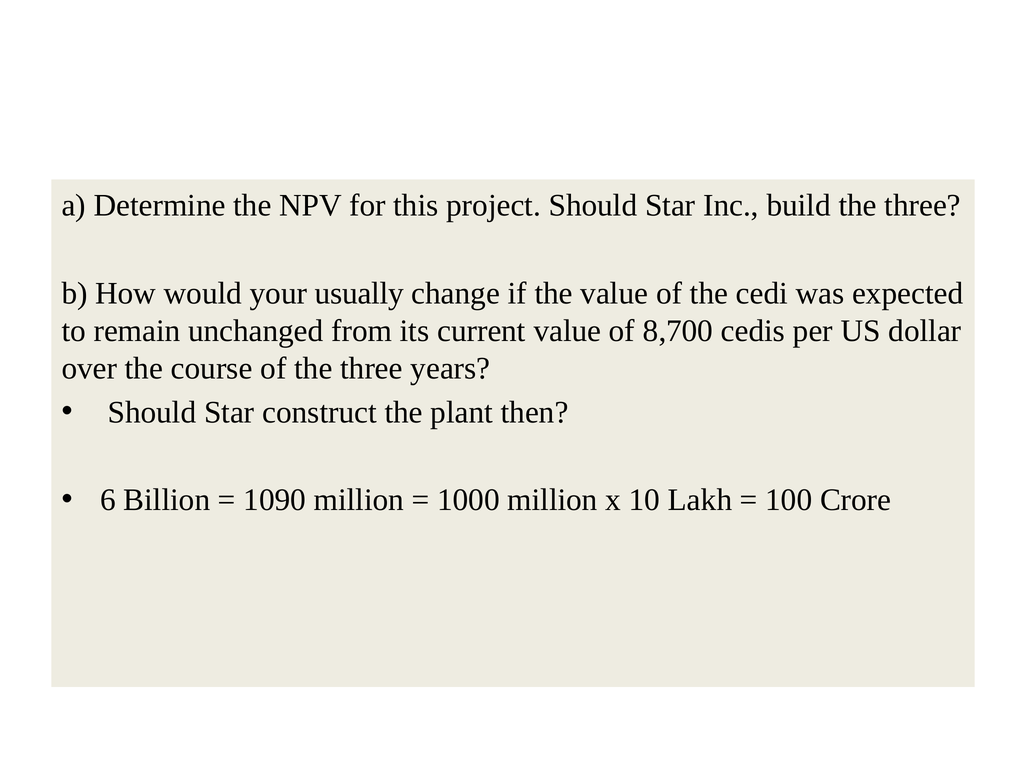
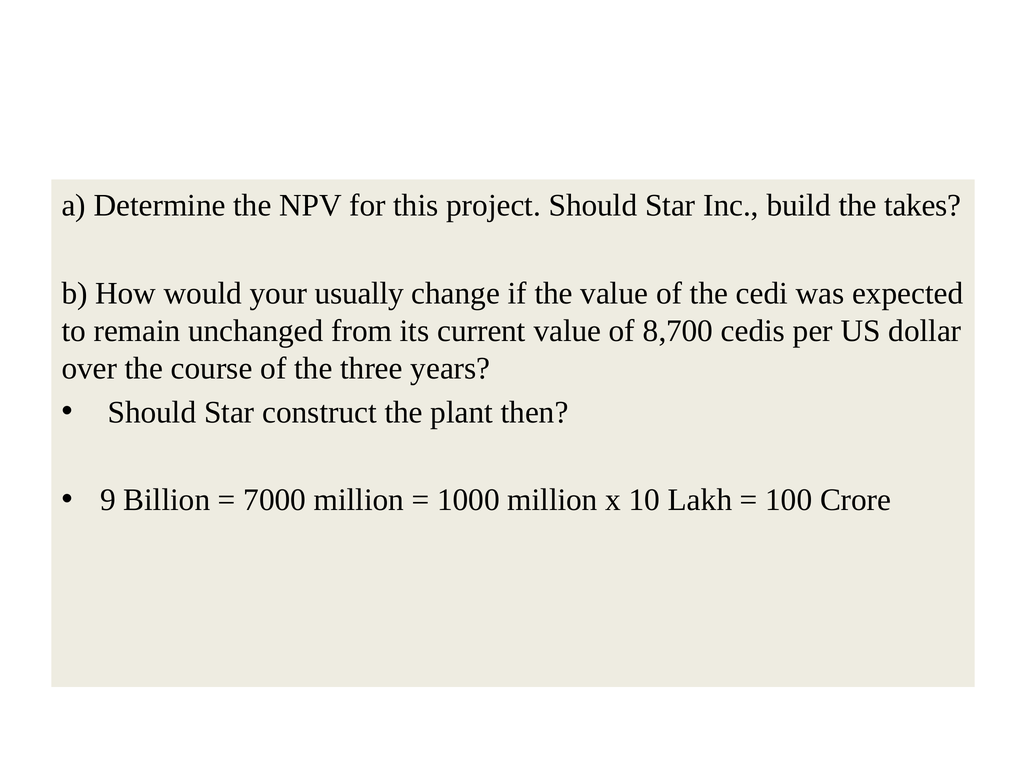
build the three: three -> takes
6: 6 -> 9
1090: 1090 -> 7000
